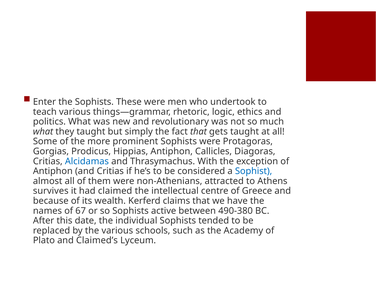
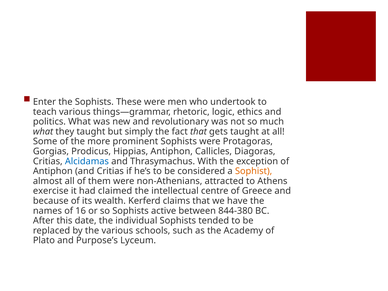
Sophist colour: blue -> orange
survives: survives -> exercise
67: 67 -> 16
490-380: 490-380 -> 844-380
Claimed’s: Claimed’s -> Purpose’s
